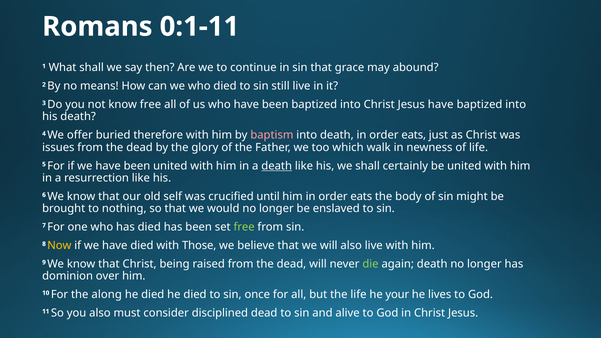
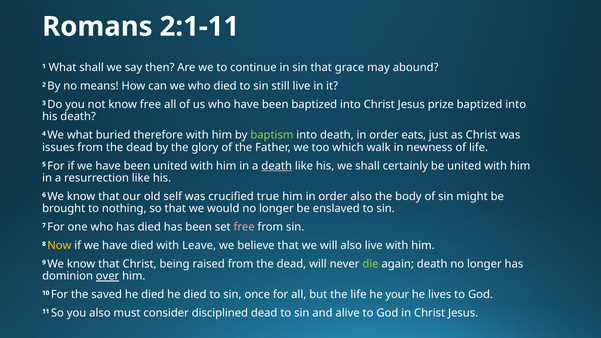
0:1-11: 0:1-11 -> 2:1-11
Jesus have: have -> prize
We offer: offer -> what
baptism colour: pink -> light green
until: until -> true
him in order eats: eats -> also
free at (244, 227) colour: light green -> pink
Those: Those -> Leave
over underline: none -> present
along: along -> saved
